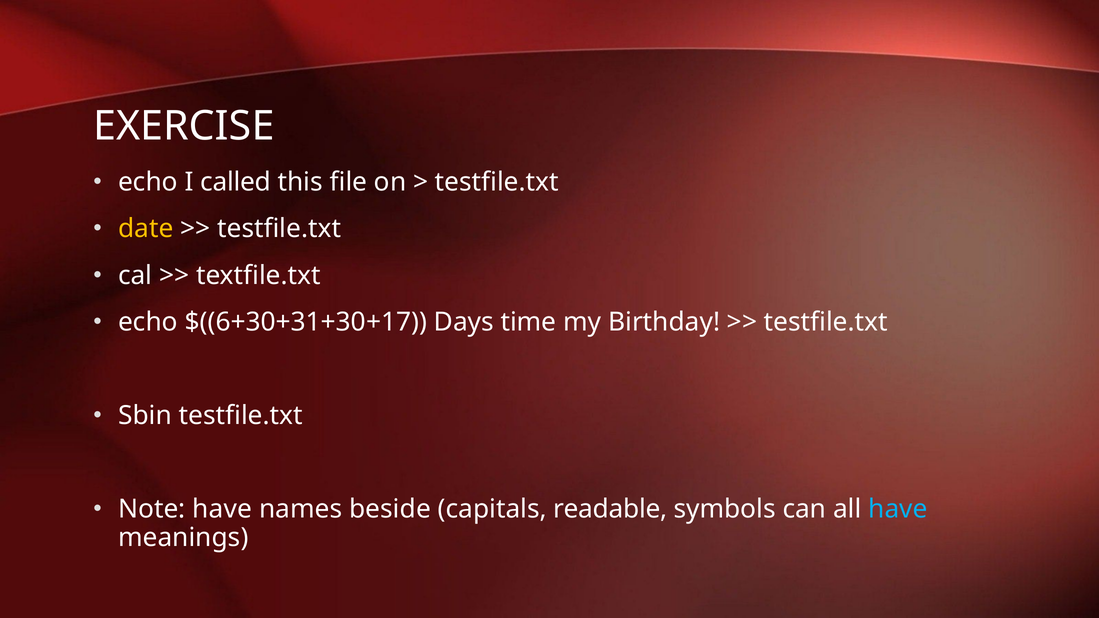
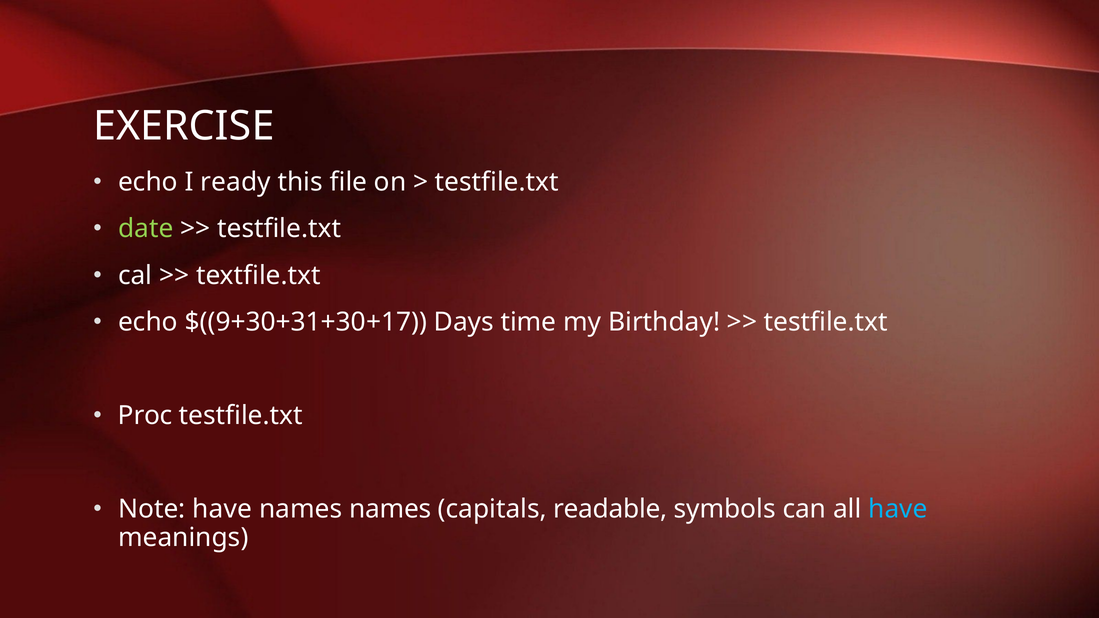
called: called -> ready
date colour: yellow -> light green
$((6+30+31+30+17: $((6+30+31+30+17 -> $((9+30+31+30+17
Sbin: Sbin -> Proc
names beside: beside -> names
